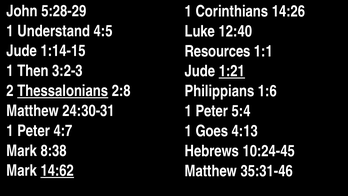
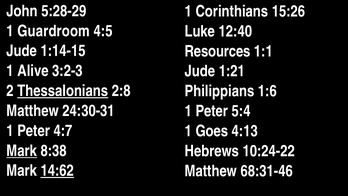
14:26: 14:26 -> 15:26
Understand: Understand -> Guardroom
Then: Then -> Alive
1:21 underline: present -> none
Mark at (22, 151) underline: none -> present
10:24-45: 10:24-45 -> 10:24-22
35:31-46: 35:31-46 -> 68:31-46
